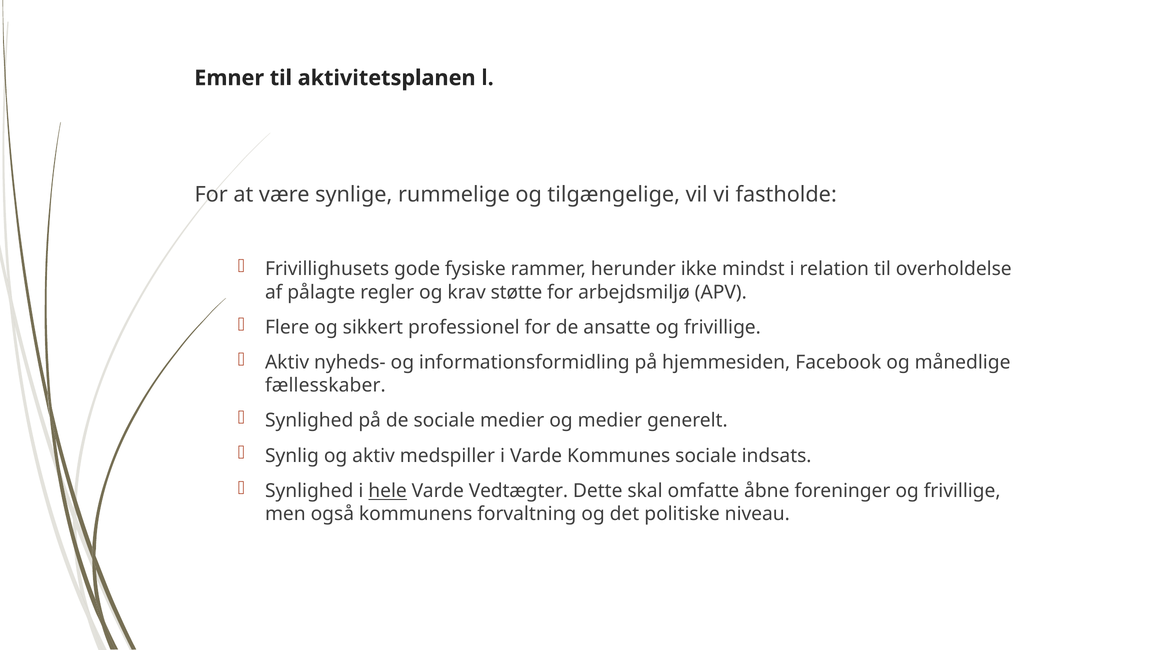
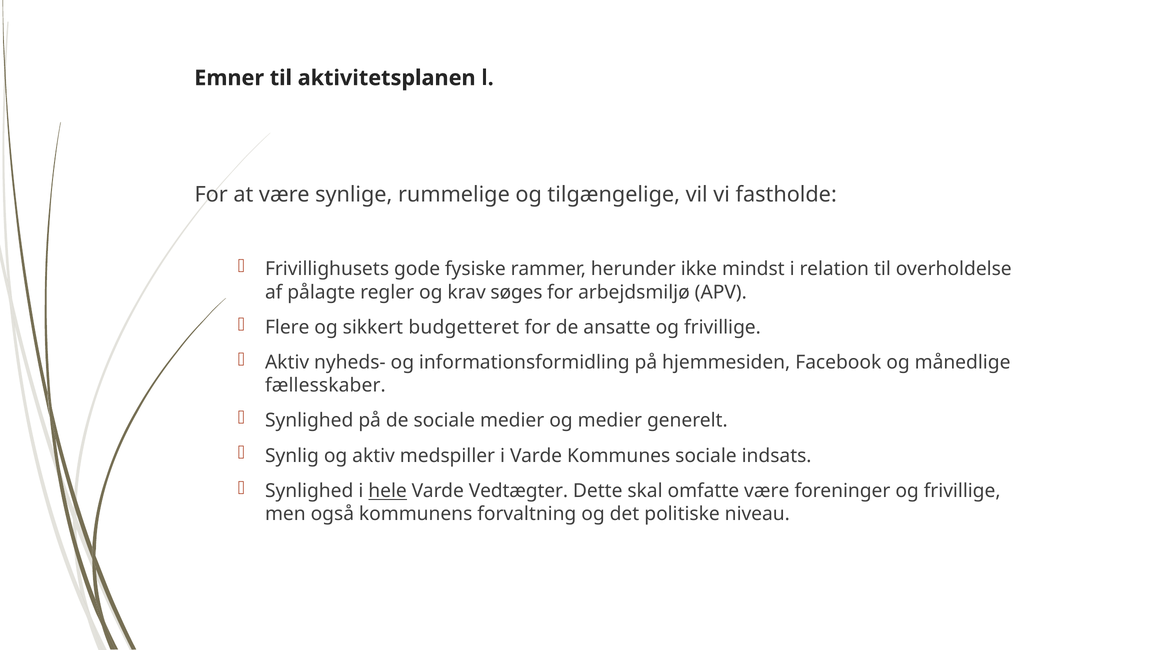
støtte: støtte -> søges
professionel: professionel -> budgetteret
omfatte åbne: åbne -> være
